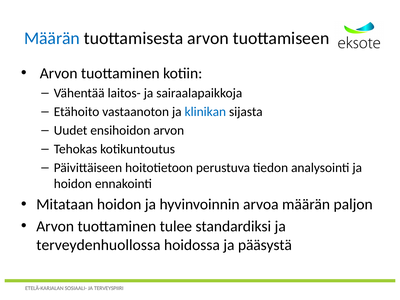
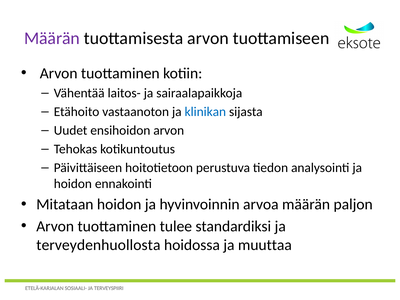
Määrän at (52, 38) colour: blue -> purple
terveydenhuollossa: terveydenhuollossa -> terveydenhuollosta
pääsystä: pääsystä -> muuttaa
